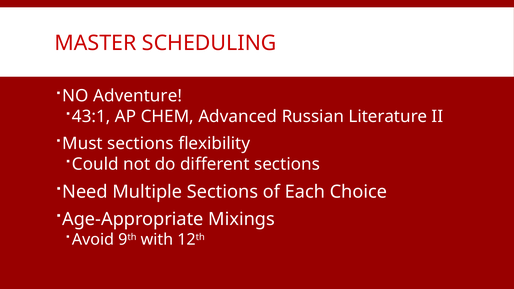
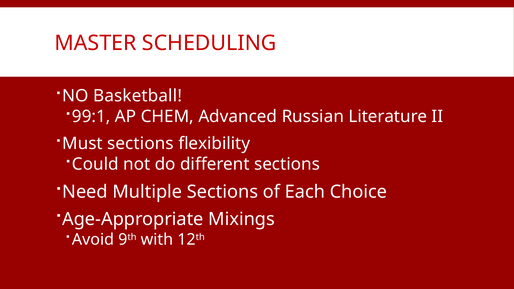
Adventure: Adventure -> Basketball
43:1: 43:1 -> 99:1
